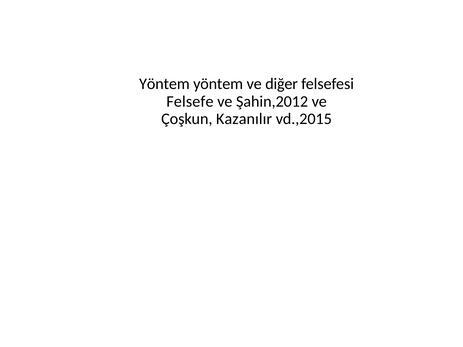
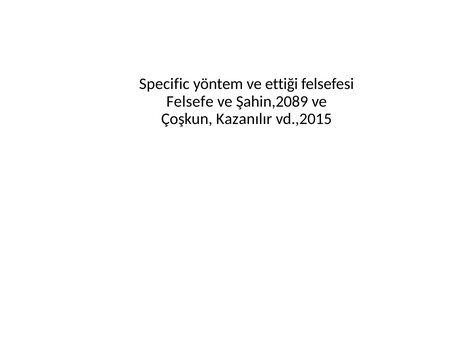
Yöntem at (164, 84): Yöntem -> Specific
diğer: diğer -> ettiği
Şahin,2012: Şahin,2012 -> Şahin,2089
